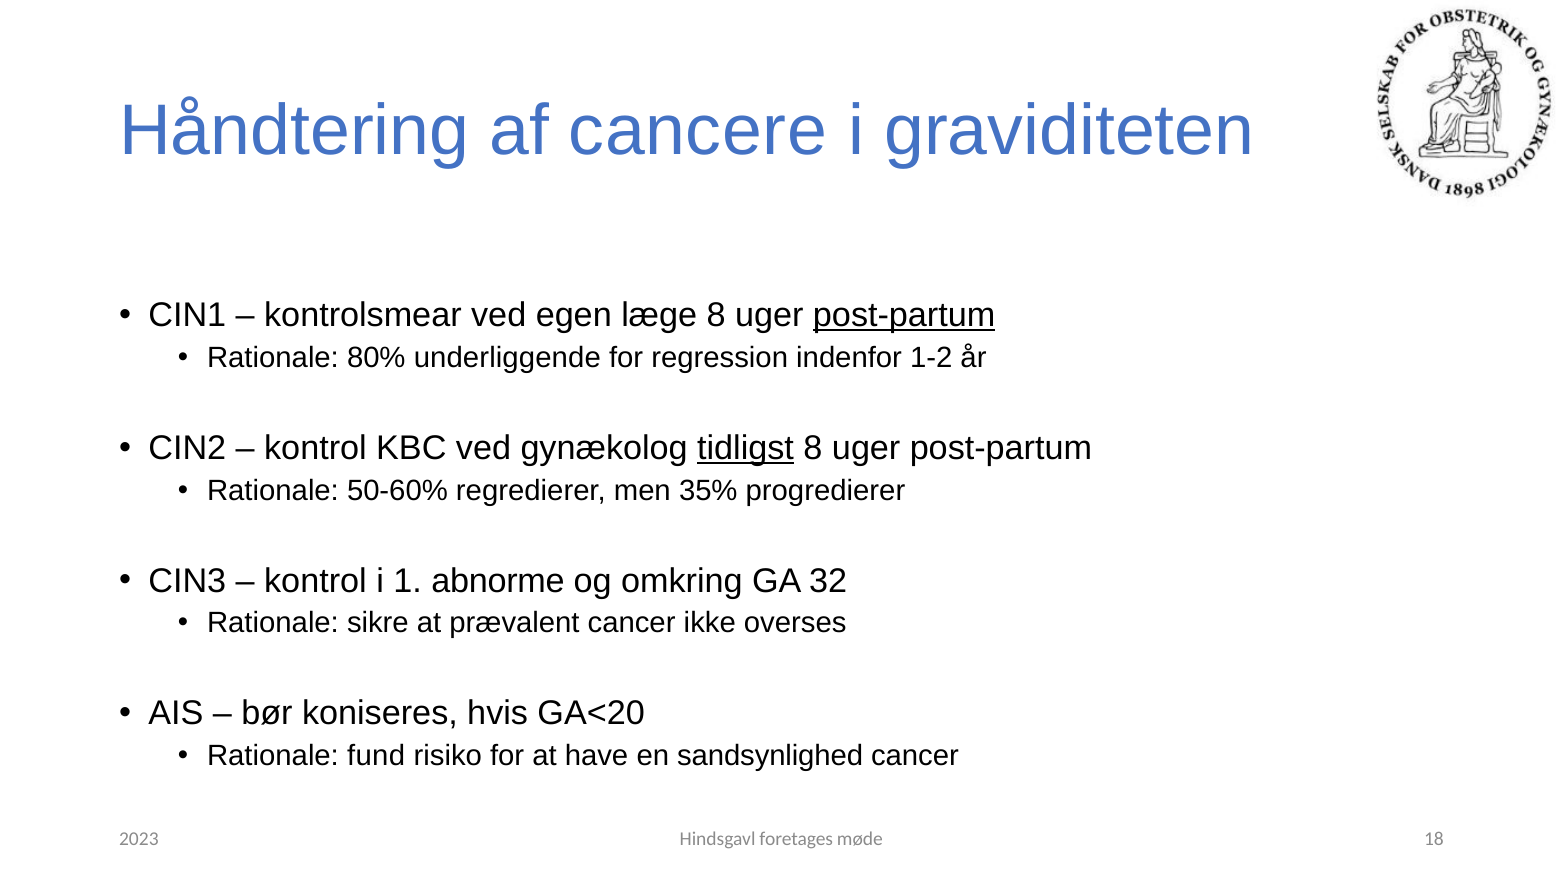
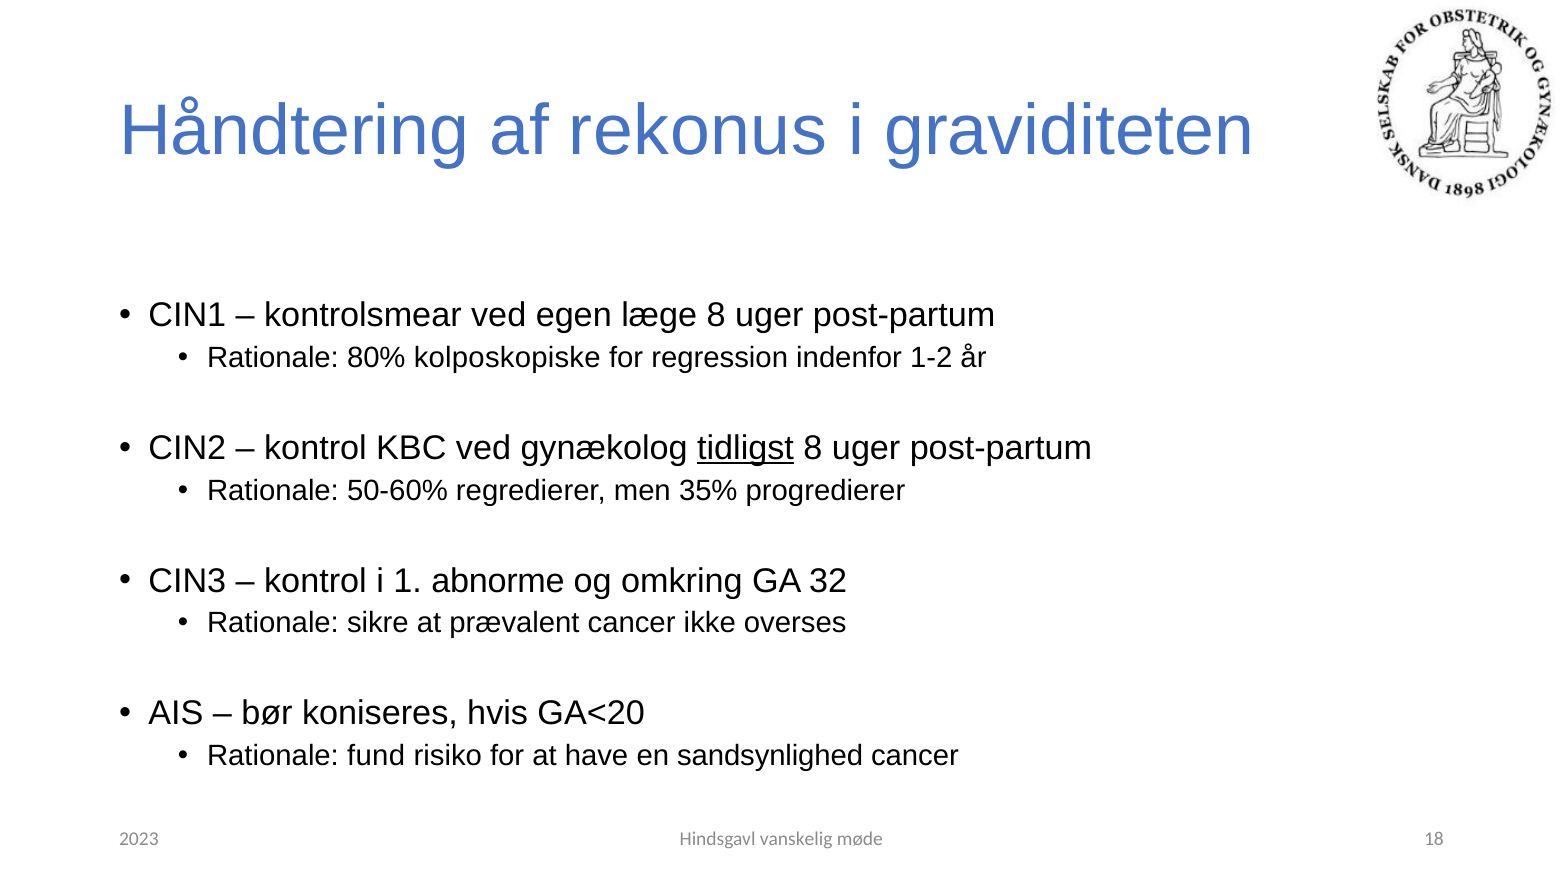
cancere: cancere -> rekonus
post-partum at (904, 315) underline: present -> none
underliggende: underliggende -> kolposkopiske
foretages: foretages -> vanskelig
